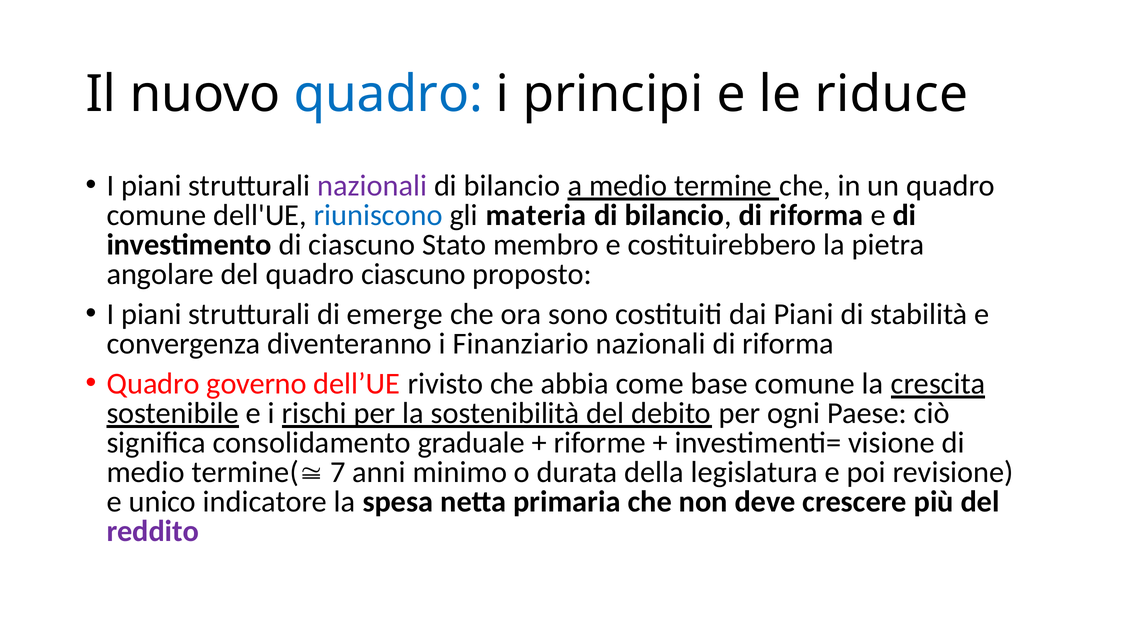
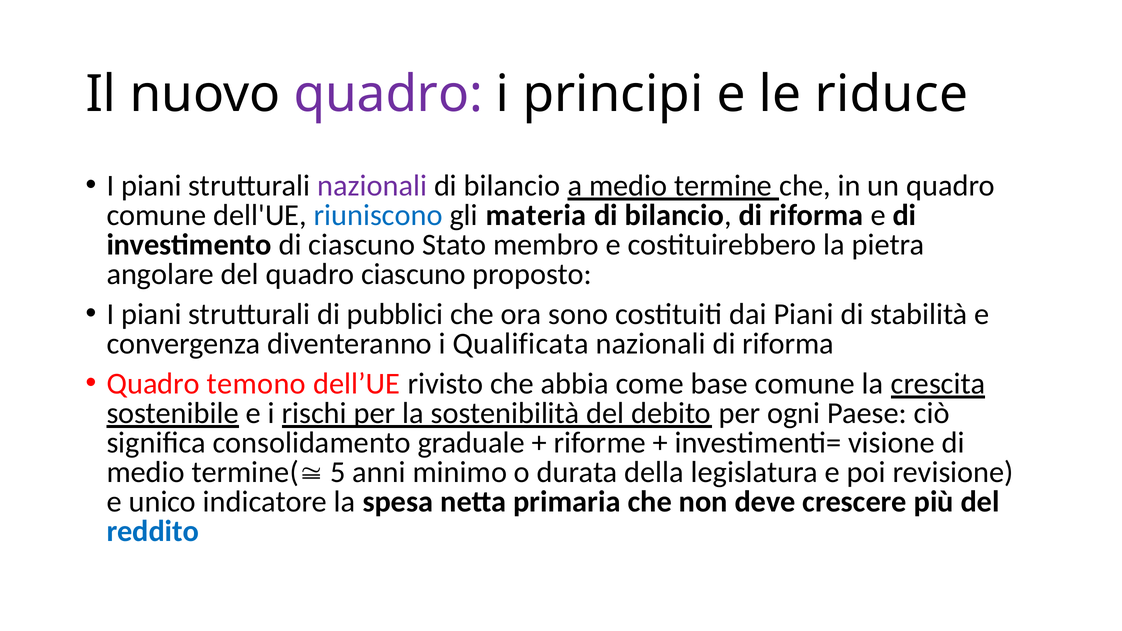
quadro at (388, 94) colour: blue -> purple
emerge: emerge -> pubblici
Finanziario: Finanziario -> Qualificata
governo: governo -> temono
7: 7 -> 5
reddito colour: purple -> blue
